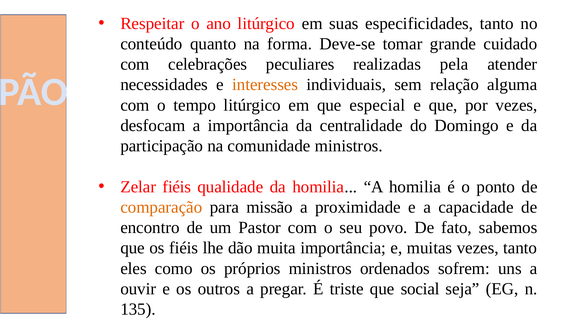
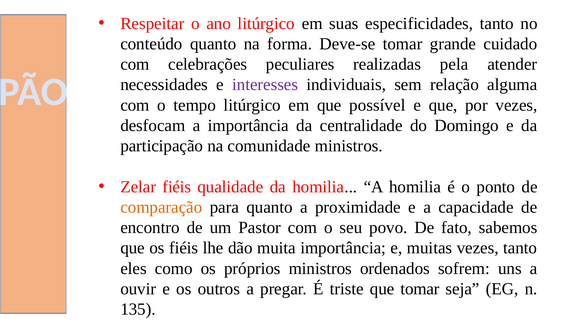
interesses colour: orange -> purple
especial: especial -> possível
para missão: missão -> quanto
que social: social -> tomar
